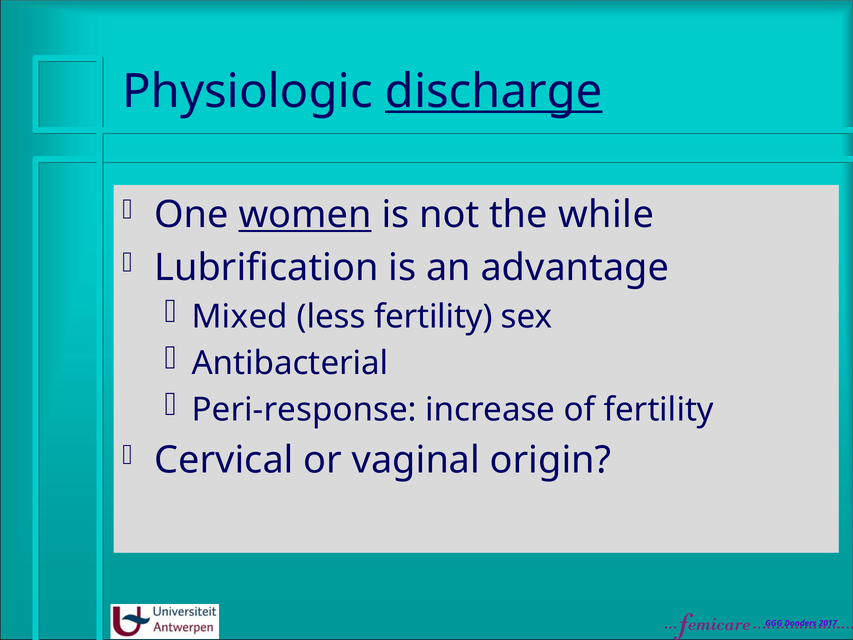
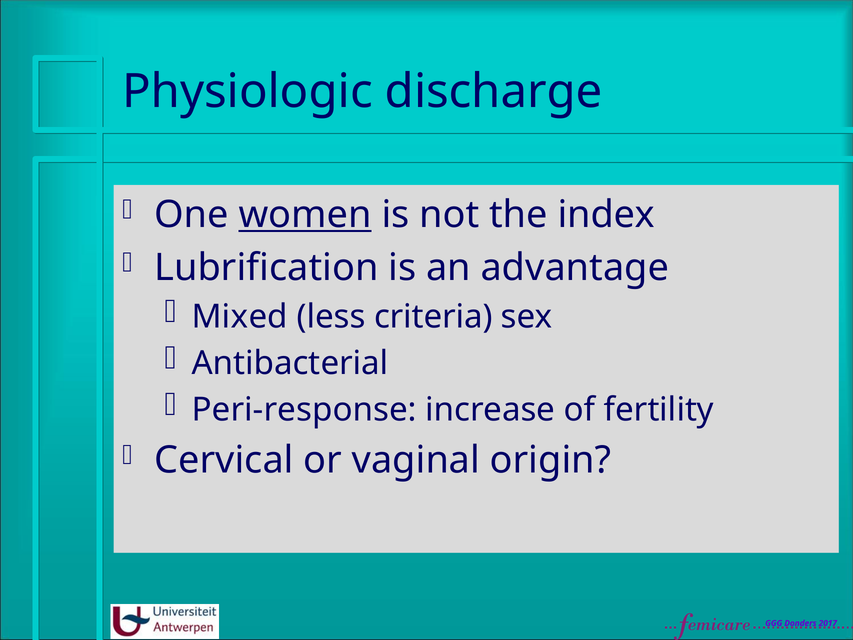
discharge underline: present -> none
while: while -> index
less fertility: fertility -> criteria
